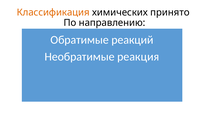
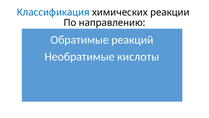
Классификация colour: orange -> blue
принято: принято -> реакции
реакция: реакция -> кислоты
